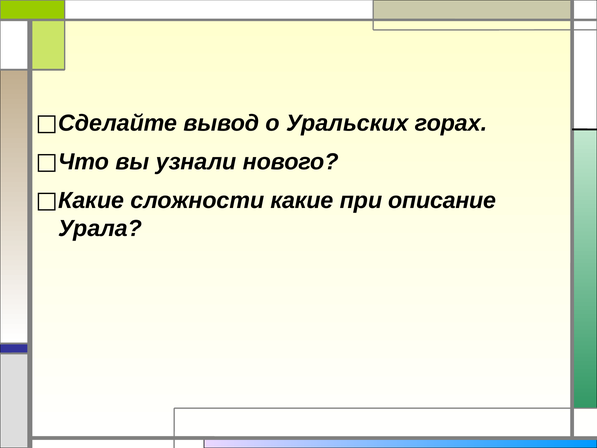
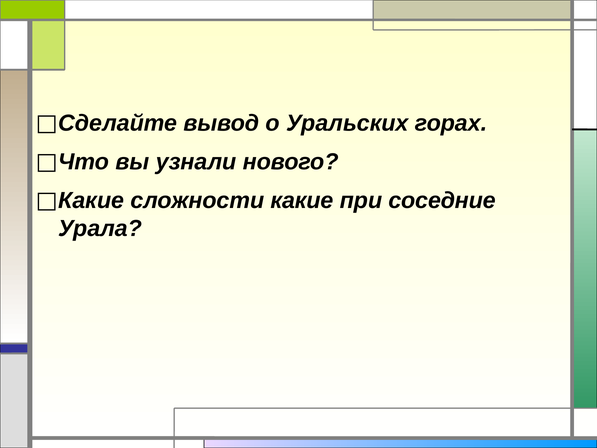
описание: описание -> соседние
